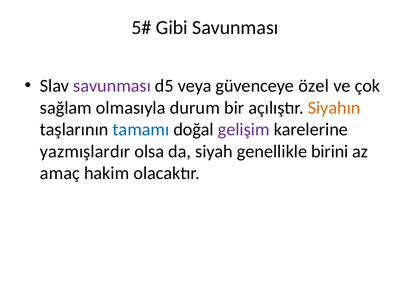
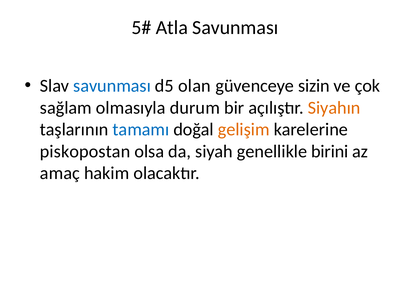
Gibi: Gibi -> Atla
savunması at (112, 86) colour: purple -> blue
veya: veya -> olan
özel: özel -> sizin
gelişim colour: purple -> orange
yazmışlardır: yazmışlardır -> piskopostan
